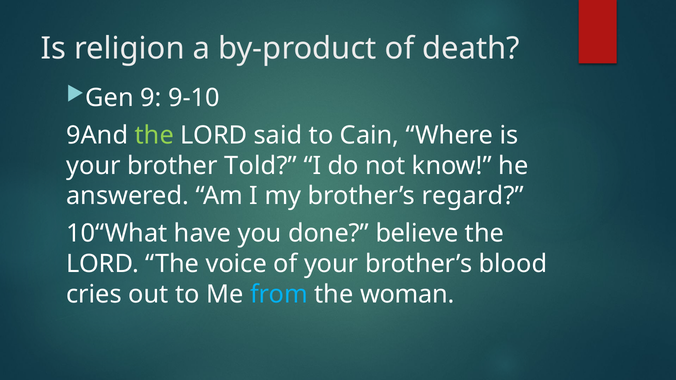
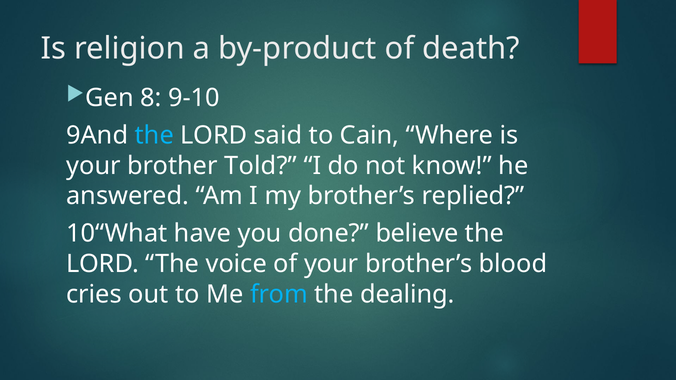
9: 9 -> 8
the at (154, 135) colour: light green -> light blue
regard: regard -> replied
woman: woman -> dealing
